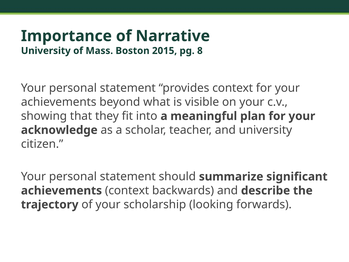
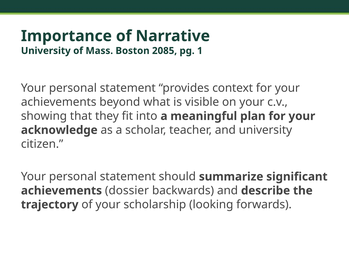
2015: 2015 -> 2085
8: 8 -> 1
achievements context: context -> dossier
